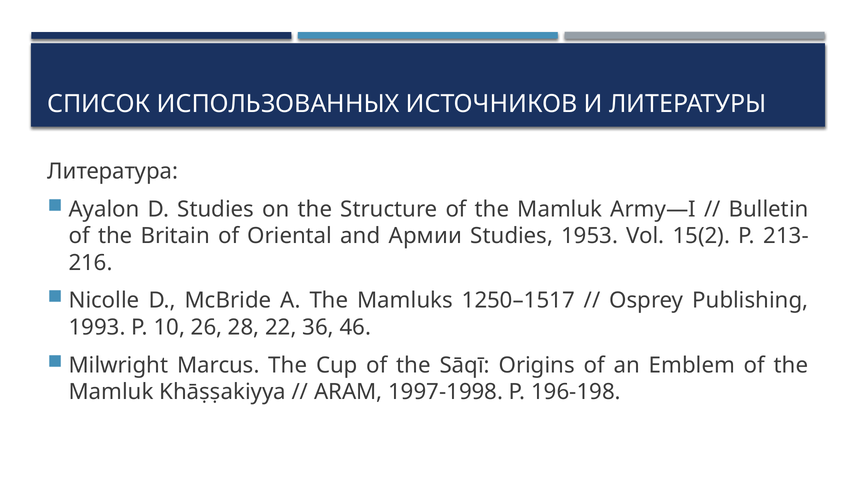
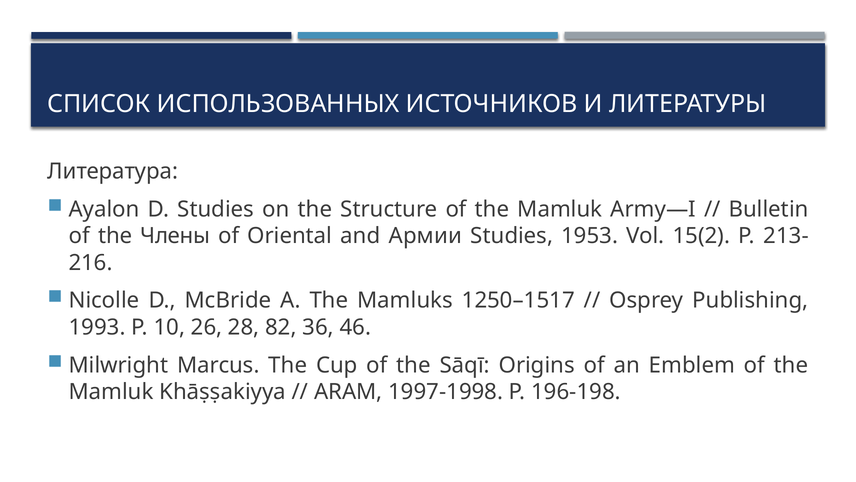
Britain: Britain -> Члены
22: 22 -> 82
